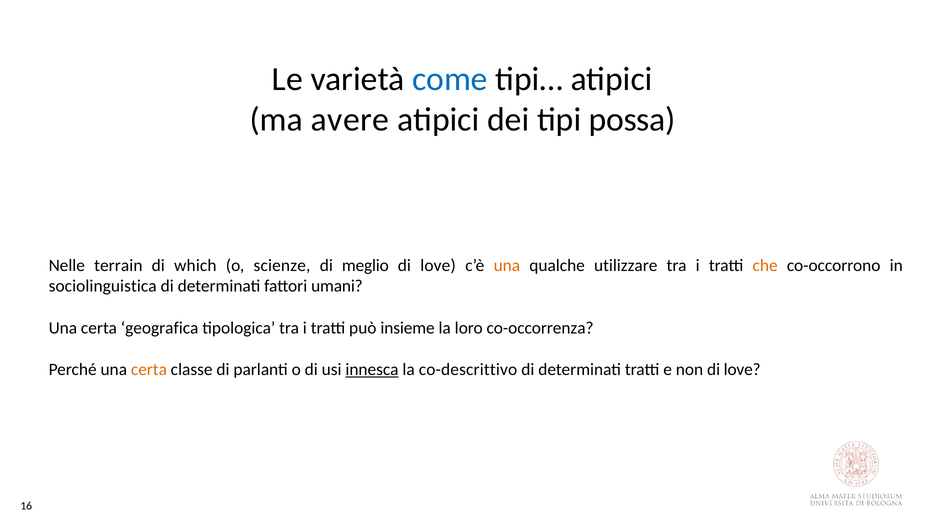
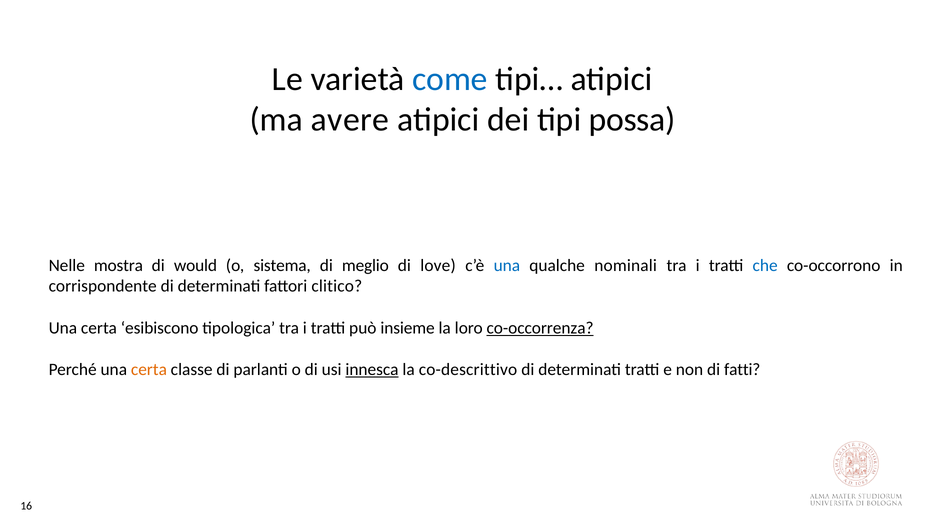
terrain: terrain -> mostra
which: which -> would
scienze: scienze -> sistema
una at (507, 266) colour: orange -> blue
utilizzare: utilizzare -> nominali
che colour: orange -> blue
sociolinguistica: sociolinguistica -> corrispondente
umani: umani -> clitico
geografica: geografica -> esibiscono
co-occorrenza underline: none -> present
non di love: love -> fatti
